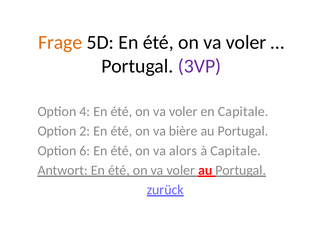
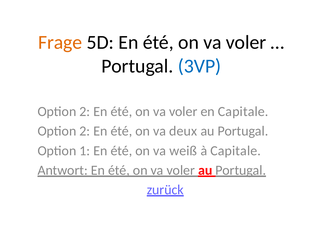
3VP colour: purple -> blue
4 at (85, 112): 4 -> 2
bière: bière -> deux
6: 6 -> 1
alors: alors -> weiß
